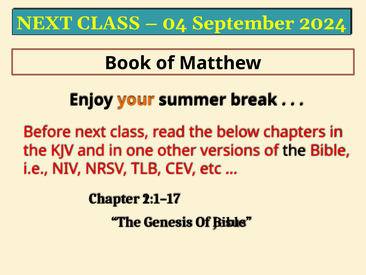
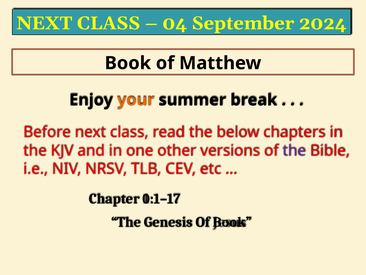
the at (294, 151) colour: black -> purple
2:1–17: 2:1–17 -> 0:1–17
Of Bible: Bible -> Book
